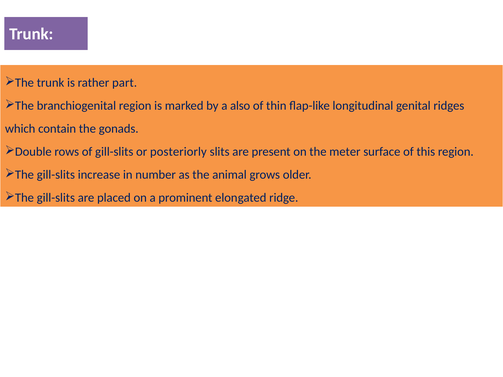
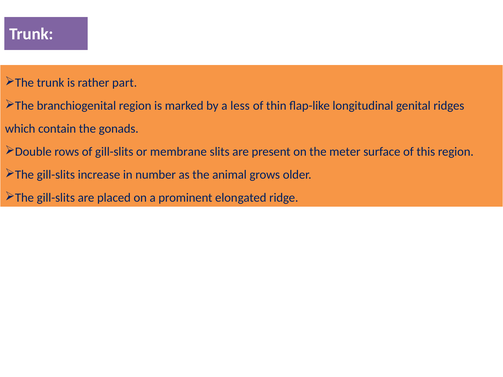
also: also -> less
posteriorly: posteriorly -> membrane
